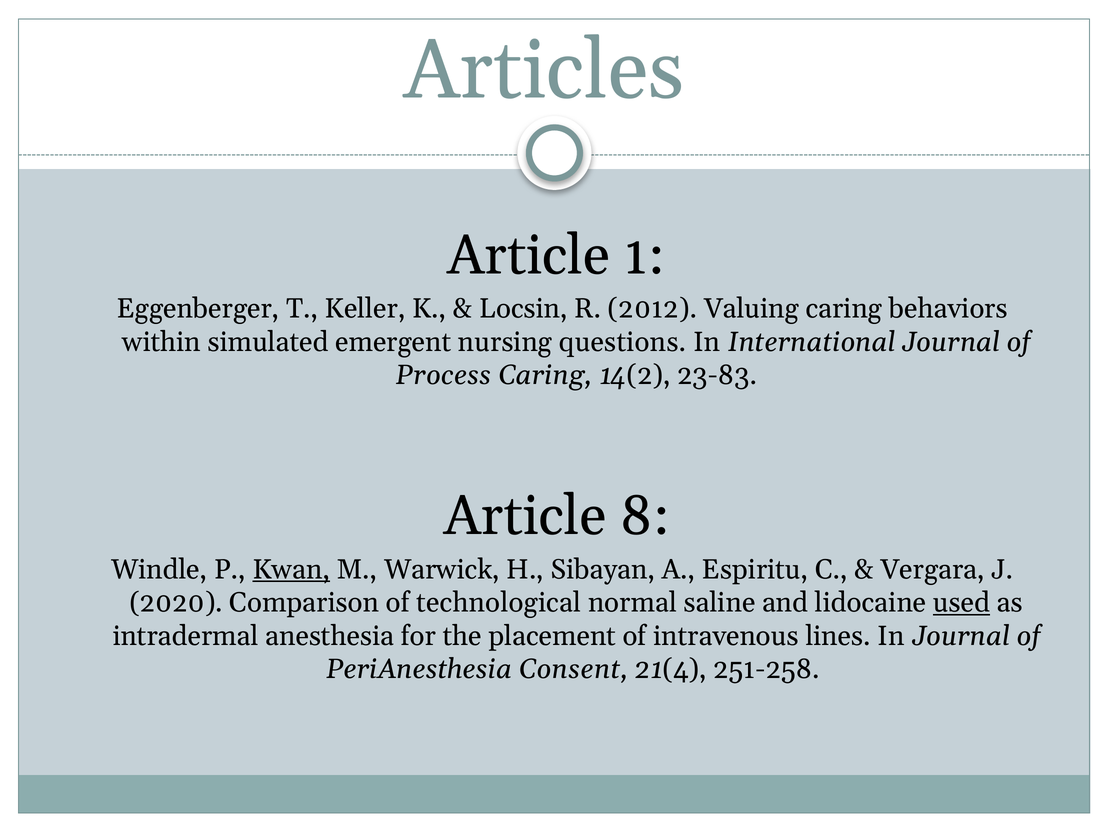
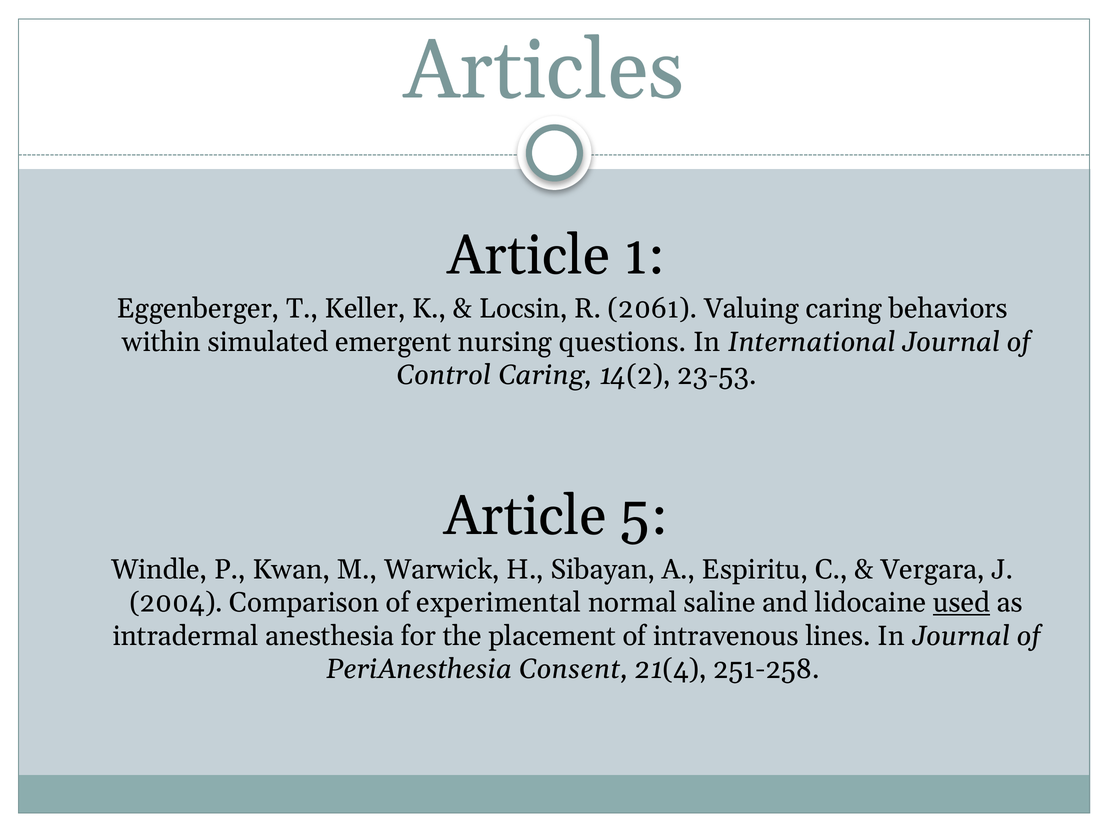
2012: 2012 -> 2061
Process: Process -> Control
23-83: 23-83 -> 23-53
8: 8 -> 5
Kwan underline: present -> none
2020: 2020 -> 2004
technological: technological -> experimental
